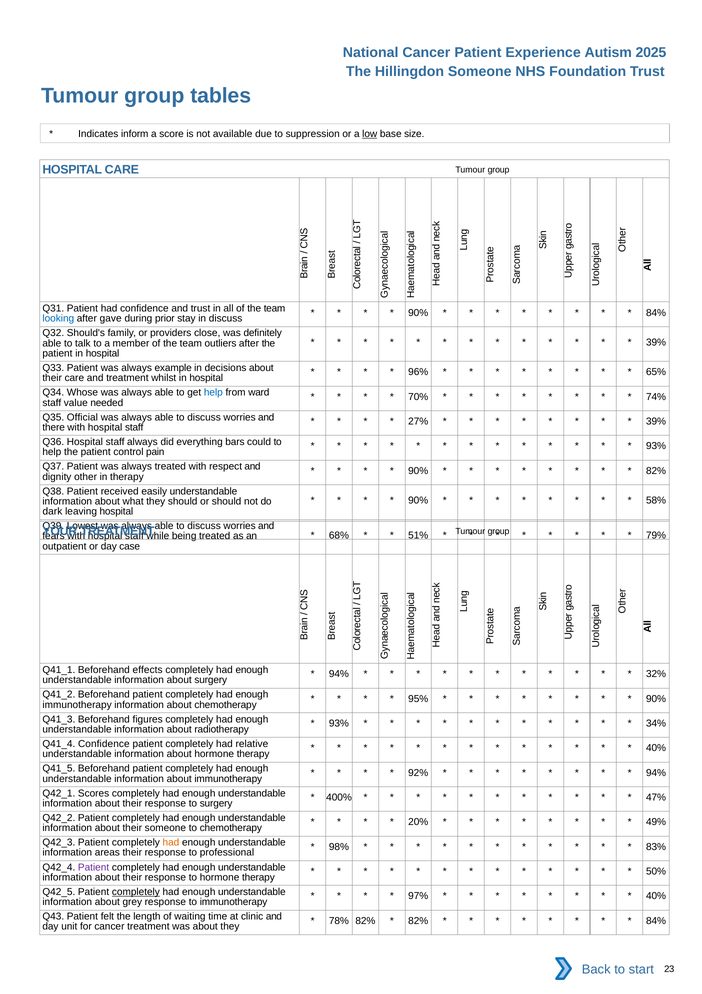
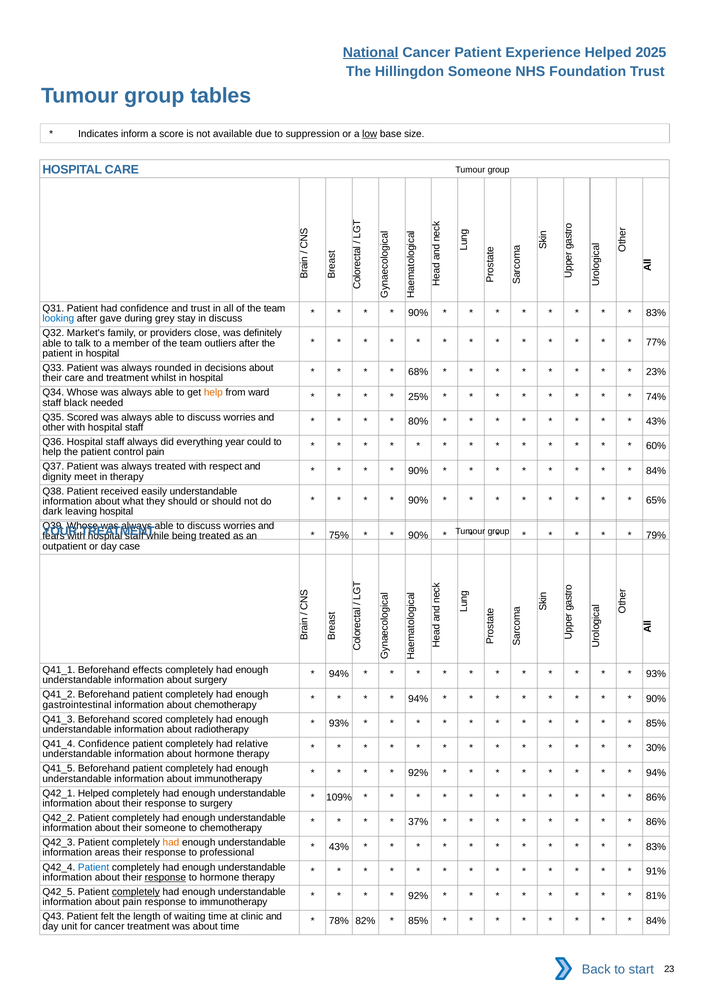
National underline: none -> present
Experience Autism: Autism -> Helped
84% at (656, 313): 84% -> 83%
prior: prior -> grey
Should's: Should's -> Market's
39% at (656, 342): 39% -> 77%
example: example -> rounded
96%: 96% -> 68%
65%: 65% -> 23%
help at (213, 392) colour: blue -> orange
70%: 70% -> 25%
value: value -> black
Q35 Official: Official -> Scored
27%: 27% -> 80%
39% at (656, 421): 39% -> 43%
there: there -> other
bars: bars -> year
93% at (656, 446): 93% -> 60%
82% at (656, 471): 82% -> 84%
other: other -> meet
58%: 58% -> 65%
Lowest at (82, 526): Lowest -> Whose
68%: 68% -> 75%
51% at (418, 535): 51% -> 90%
32% at (656, 674): 32% -> 93%
95% at (418, 698): 95% -> 94%
immunotherapy at (77, 704): immunotherapy -> gastrointestinal
Beforehand figures: figures -> scored
34% at (656, 723): 34% -> 85%
40% at (656, 748): 40% -> 30%
Scores at (94, 793): Scores -> Helped
400%: 400% -> 109%
47% at (656, 797): 47% -> 86%
20%: 20% -> 37%
49% at (656, 822): 49% -> 86%
98% at (339, 846): 98% -> 43%
Patient at (94, 867) colour: purple -> blue
50%: 50% -> 91%
response at (165, 877) underline: none -> present
97% at (418, 896): 97% -> 92%
40% at (656, 896): 40% -> 81%
about grey: grey -> pain
82% at (418, 920): 82% -> 85%
about they: they -> time
